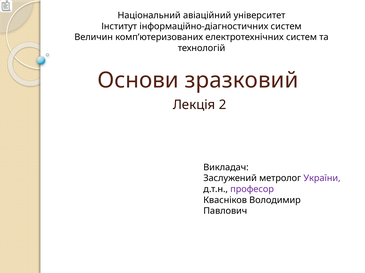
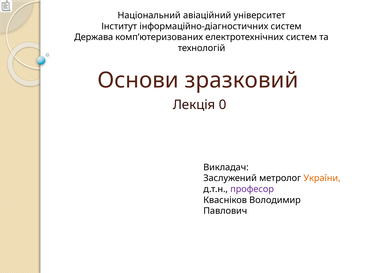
Величин: Величин -> Держава
2: 2 -> 0
України colour: purple -> orange
